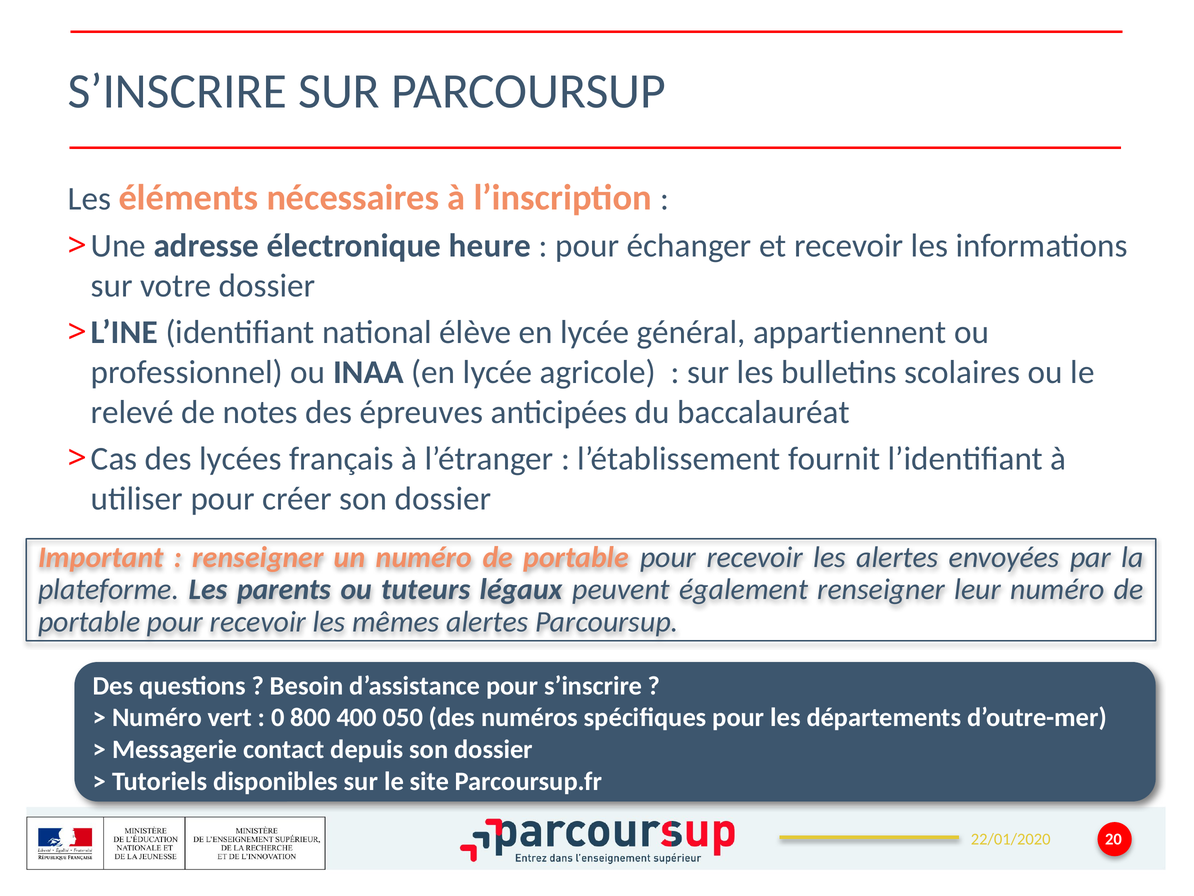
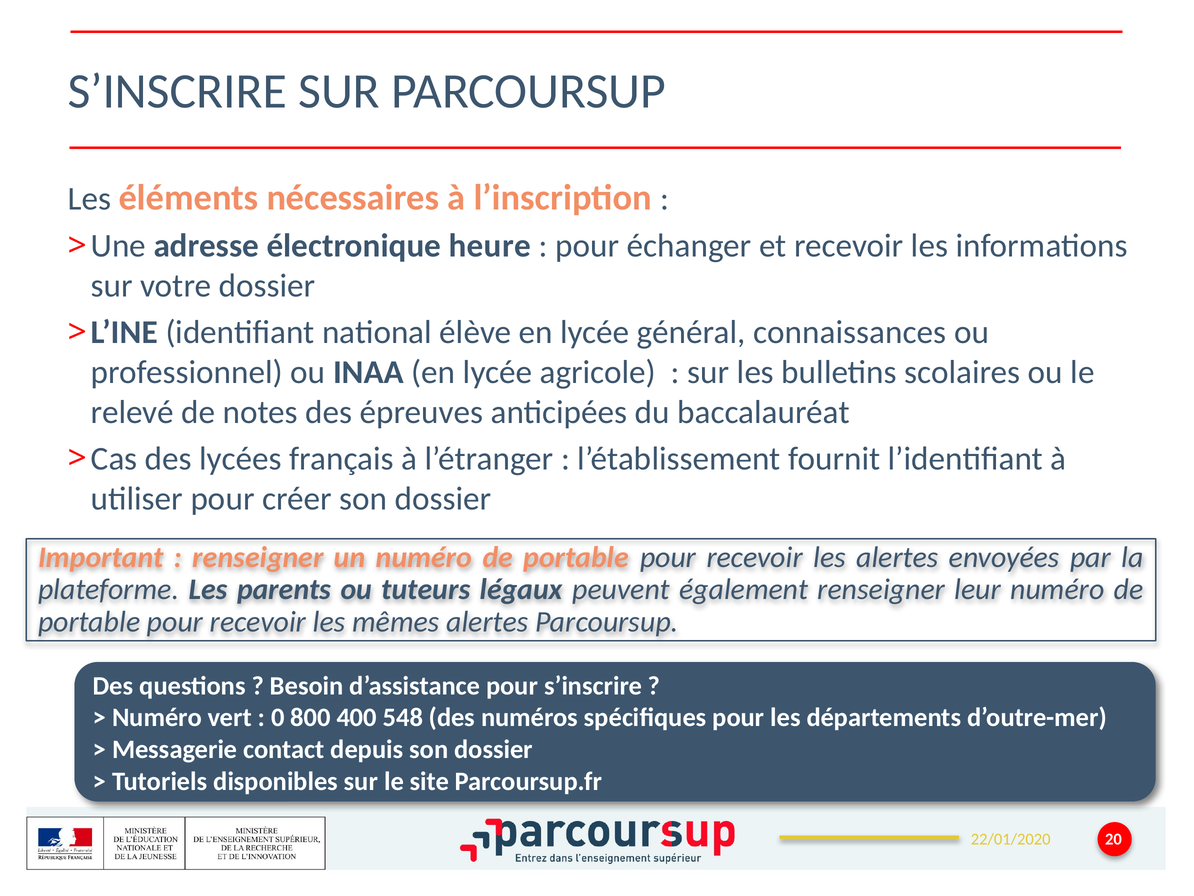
appartiennent: appartiennent -> connaissances
050: 050 -> 548
